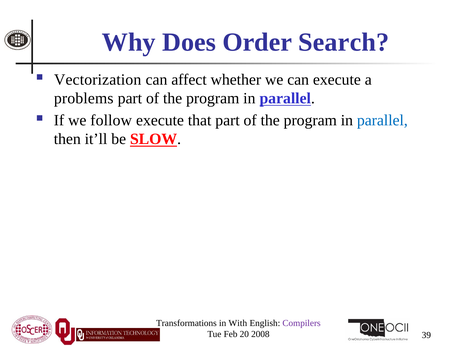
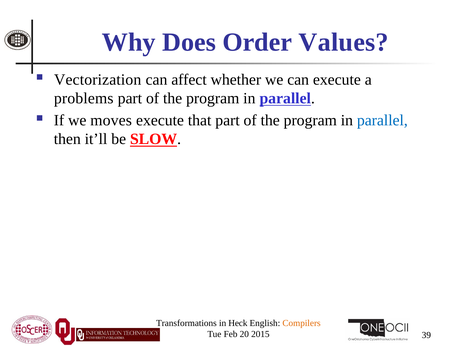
Search: Search -> Values
follow: follow -> moves
With: With -> Heck
Compilers colour: purple -> orange
2008: 2008 -> 2015
